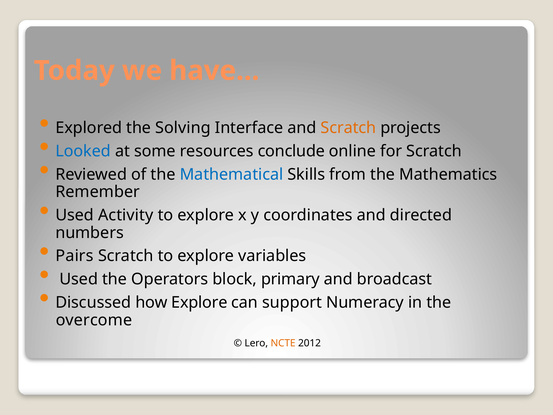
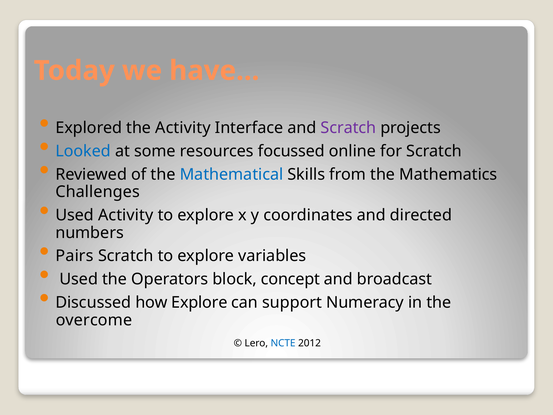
the Solving: Solving -> Activity
Scratch at (348, 128) colour: orange -> purple
conclude: conclude -> focussed
Remember: Remember -> Challenges
primary: primary -> concept
NCTE colour: orange -> blue
